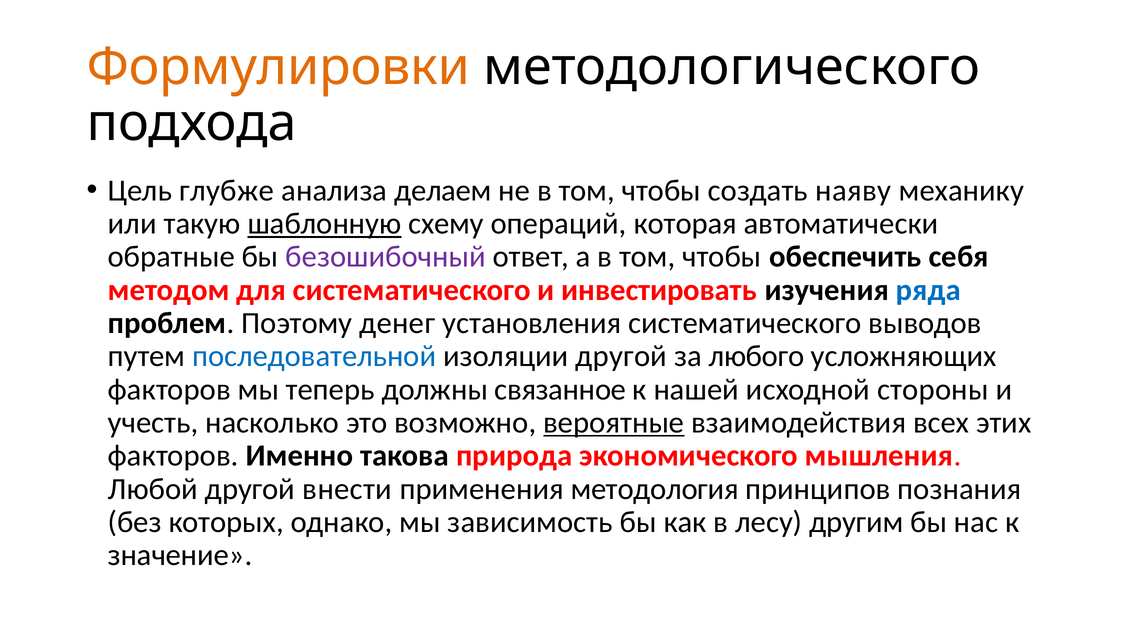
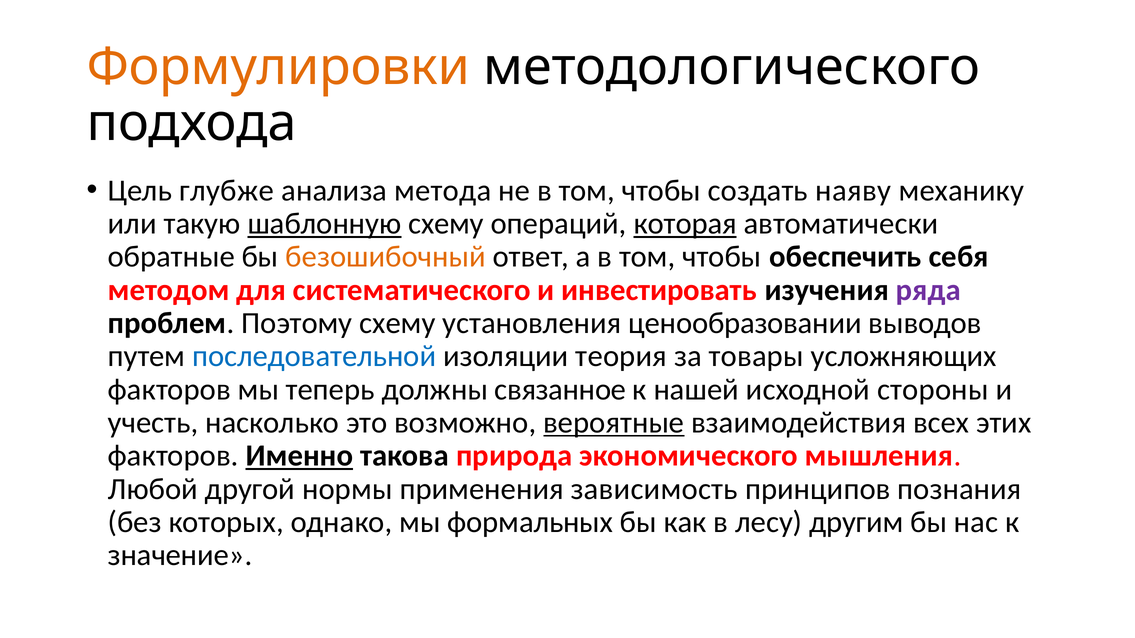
делаем: делаем -> метода
которая underline: none -> present
безошибочный colour: purple -> orange
ряда colour: blue -> purple
Поэтому денег: денег -> схему
установления систематического: систематического -> ценообразовании
изоляции другой: другой -> теория
любого: любого -> товары
Именно underline: none -> present
внести: внести -> нормы
методология: методология -> зависимость
зависимость: зависимость -> формальных
